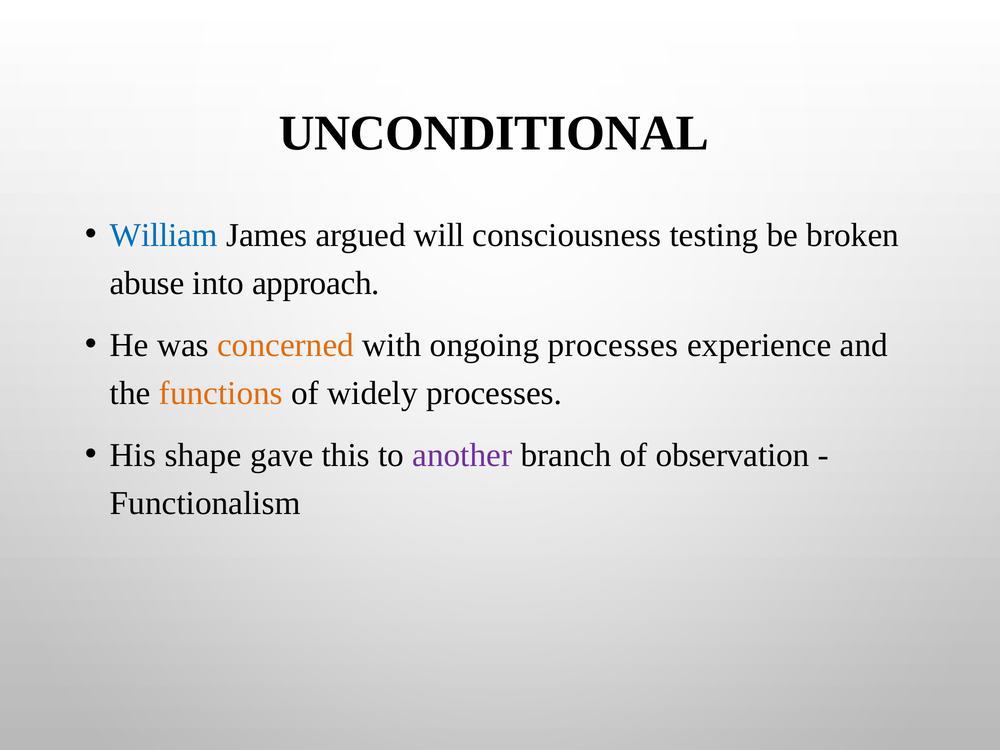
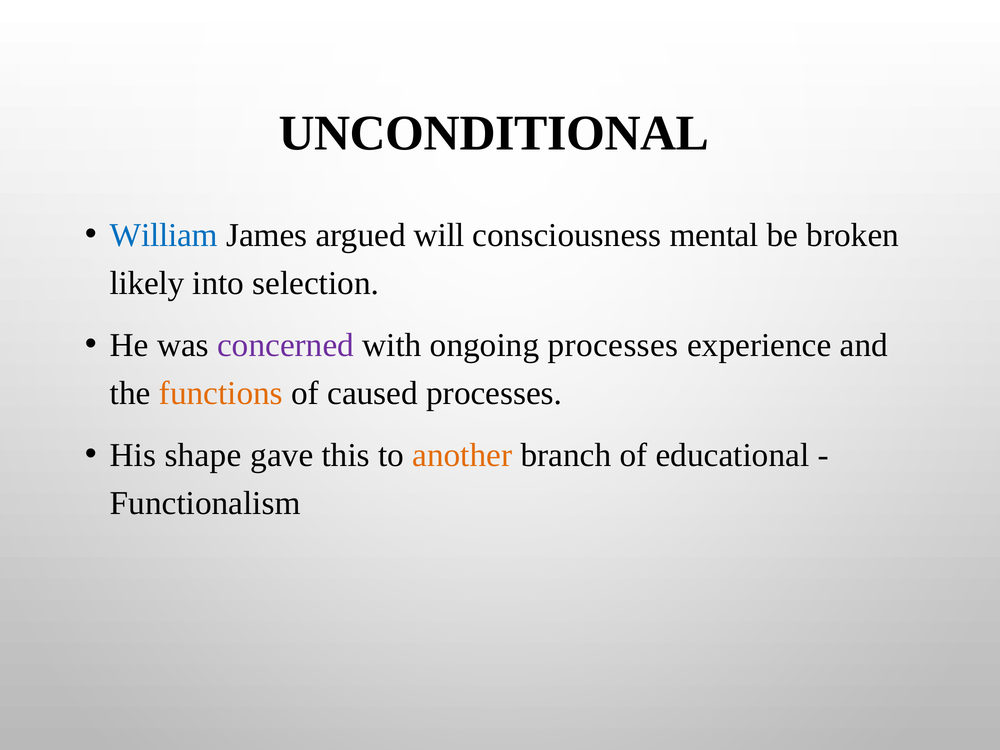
testing: testing -> mental
abuse: abuse -> likely
approach: approach -> selection
concerned colour: orange -> purple
widely: widely -> caused
another colour: purple -> orange
observation: observation -> educational
